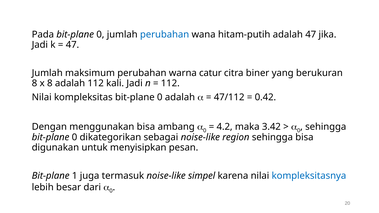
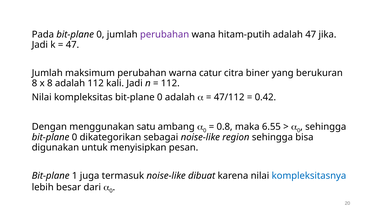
perubahan at (165, 34) colour: blue -> purple
menggunakan bisa: bisa -> satu
4.2: 4.2 -> 0.8
3.42: 3.42 -> 6.55
simpel: simpel -> dibuat
